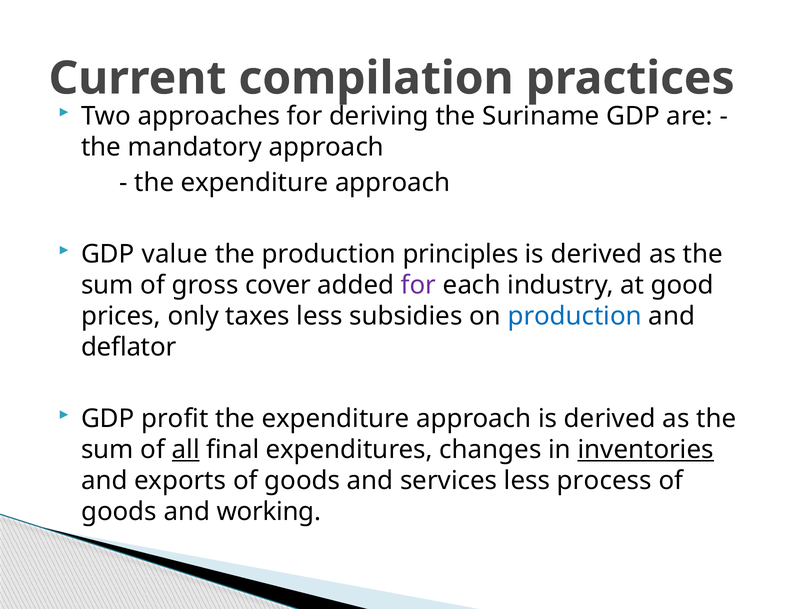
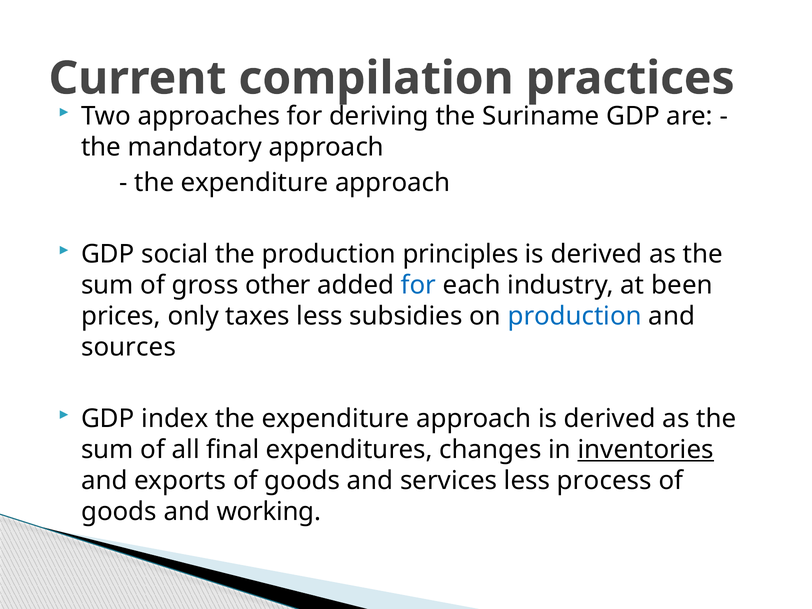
value: value -> social
cover: cover -> other
for at (418, 285) colour: purple -> blue
good: good -> been
deflator: deflator -> sources
profit: profit -> index
all underline: present -> none
